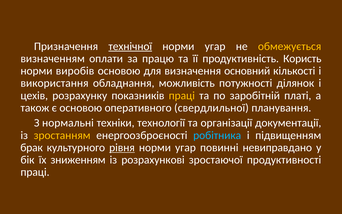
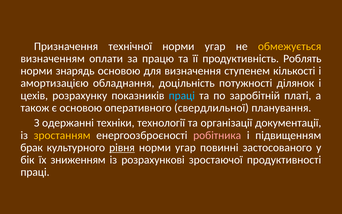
технічної underline: present -> none
Користь: Користь -> Роблять
виробів: виробів -> знарядь
основний: основний -> ступенем
використання: використання -> амортизацією
можливість: можливість -> доцільність
праці at (182, 95) colour: yellow -> light blue
нормальні: нормальні -> одержанні
робітника colour: light blue -> pink
невиправдано: невиправдано -> застосованого
